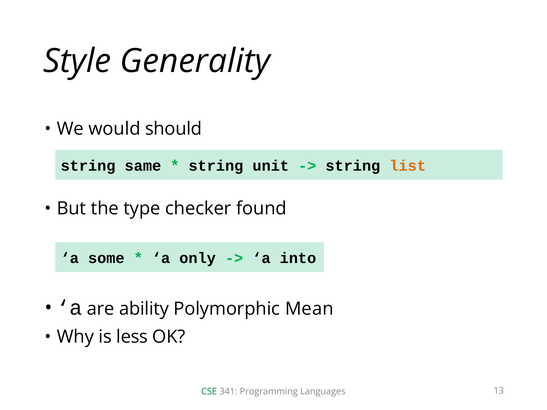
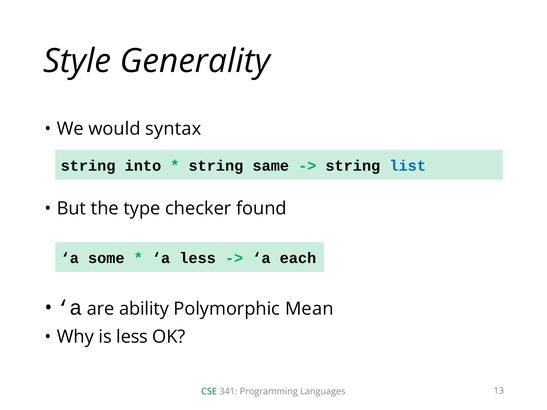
should: should -> syntax
same: same -> into
unit: unit -> same
list colour: orange -> blue
a only: only -> less
into: into -> each
